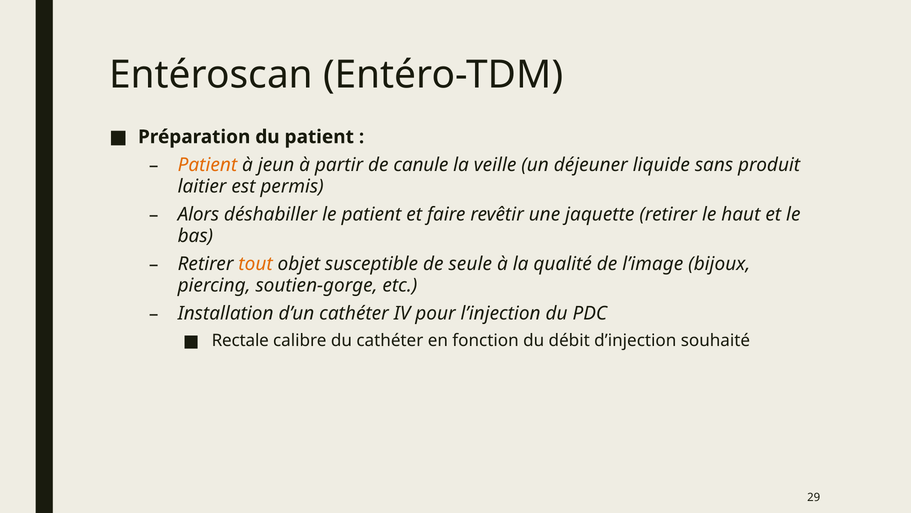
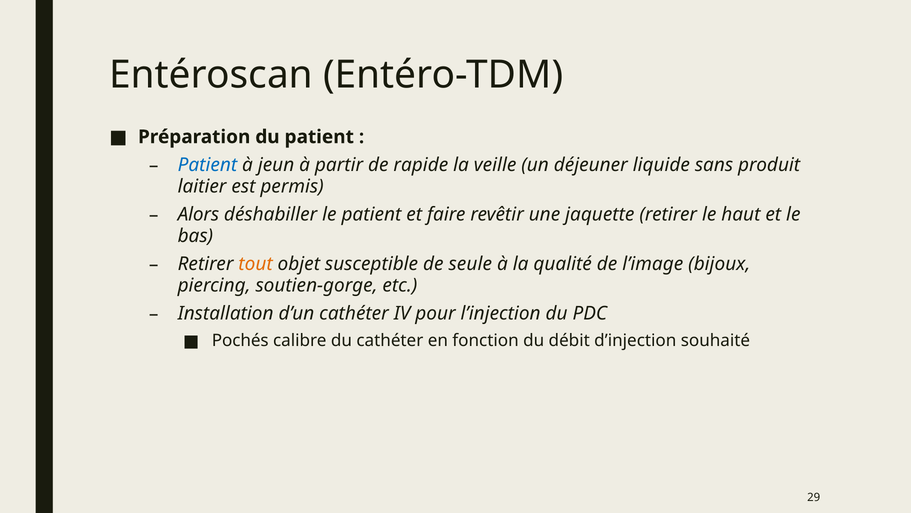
Patient at (207, 165) colour: orange -> blue
canule: canule -> rapide
Rectale: Rectale -> Pochés
